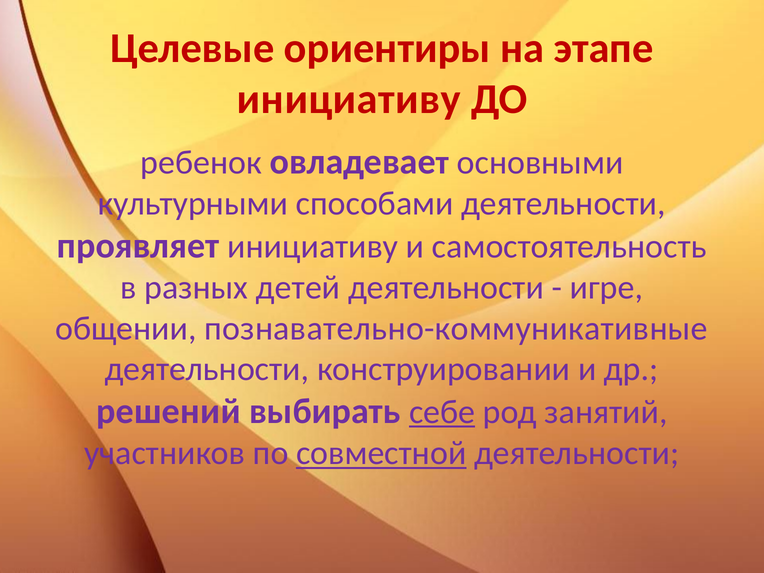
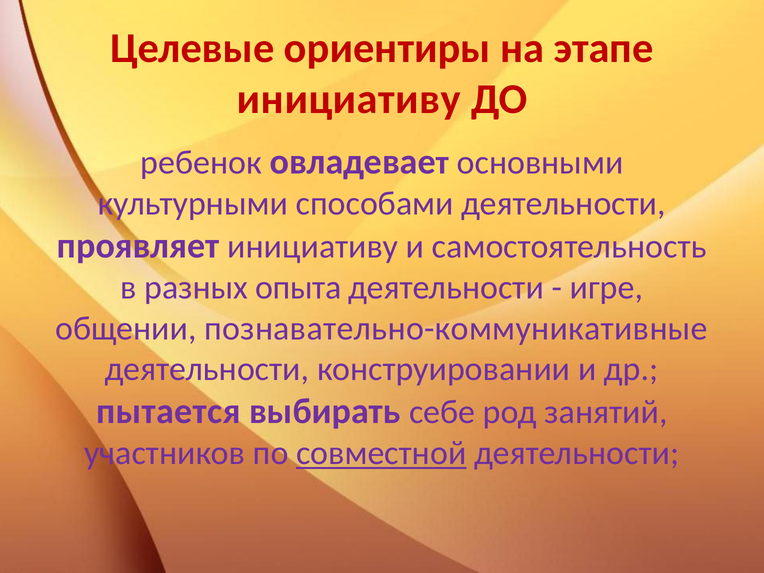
детей: детей -> опыта
решений: решений -> пытается
себе underline: present -> none
